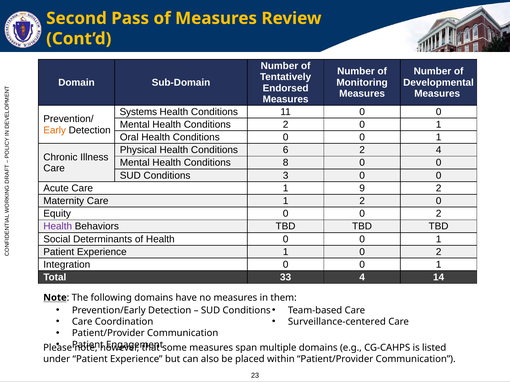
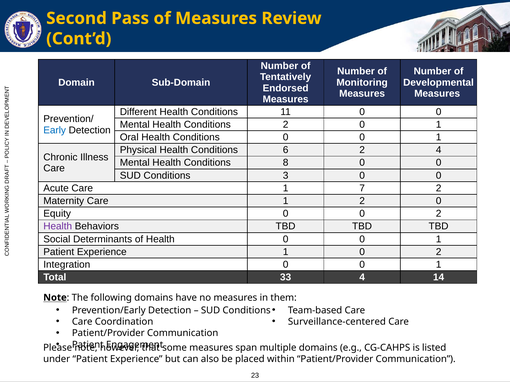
Systems: Systems -> Different
Early colour: orange -> blue
9: 9 -> 7
